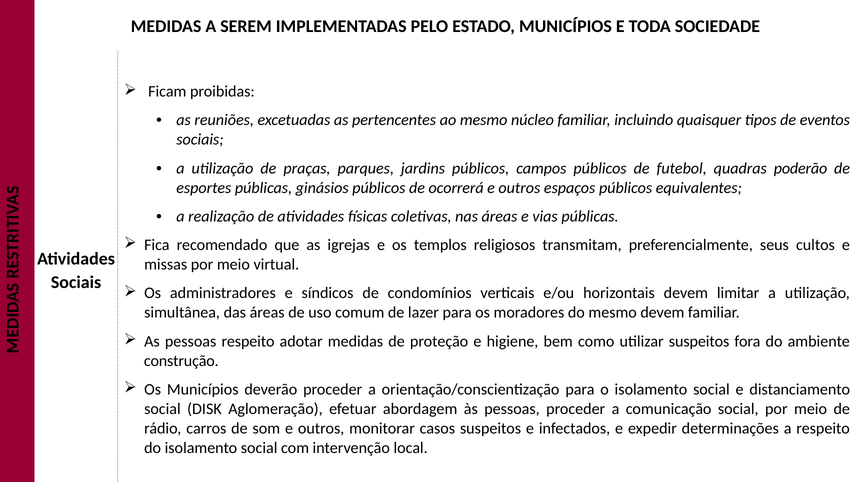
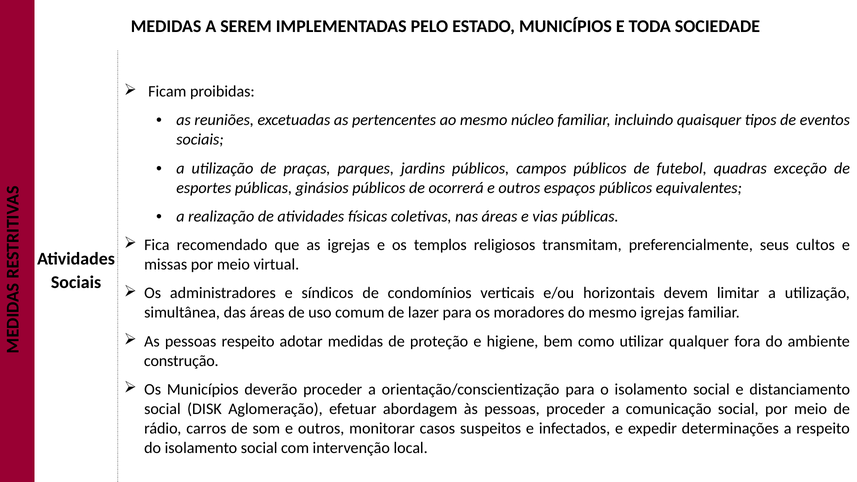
poderão: poderão -> exceção
mesmo devem: devem -> igrejas
utilizar suspeitos: suspeitos -> qualquer
